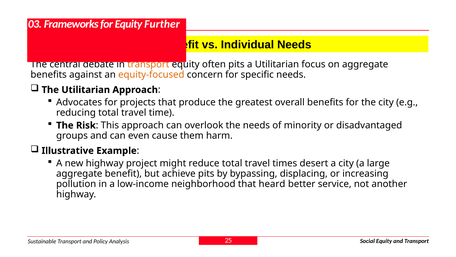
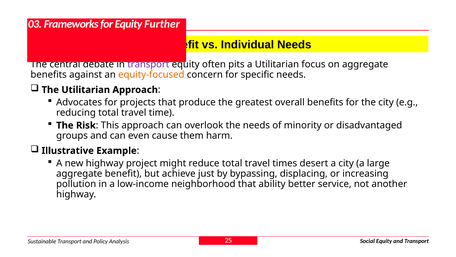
transport at (148, 64) colour: orange -> purple
achieve pits: pits -> just
heard: heard -> ability
